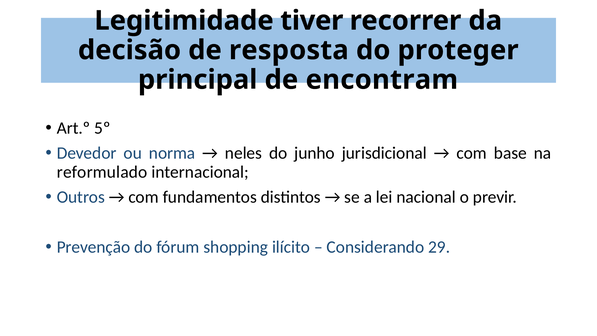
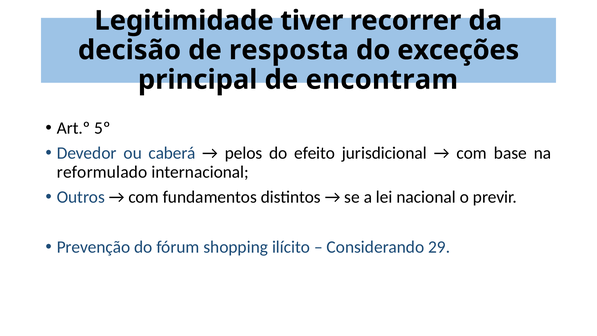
proteger: proteger -> exceções
norma: norma -> caberá
neles: neles -> pelos
junho: junho -> efeito
